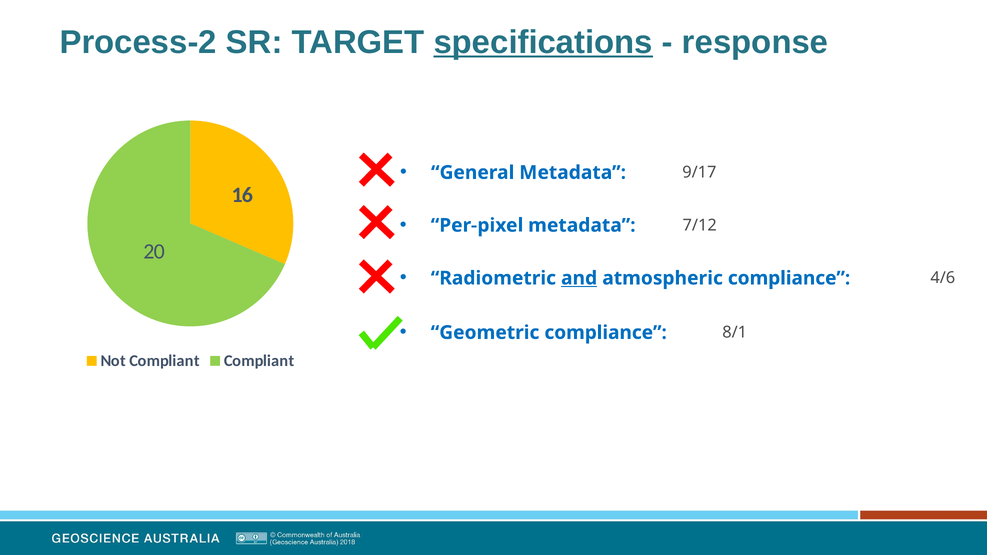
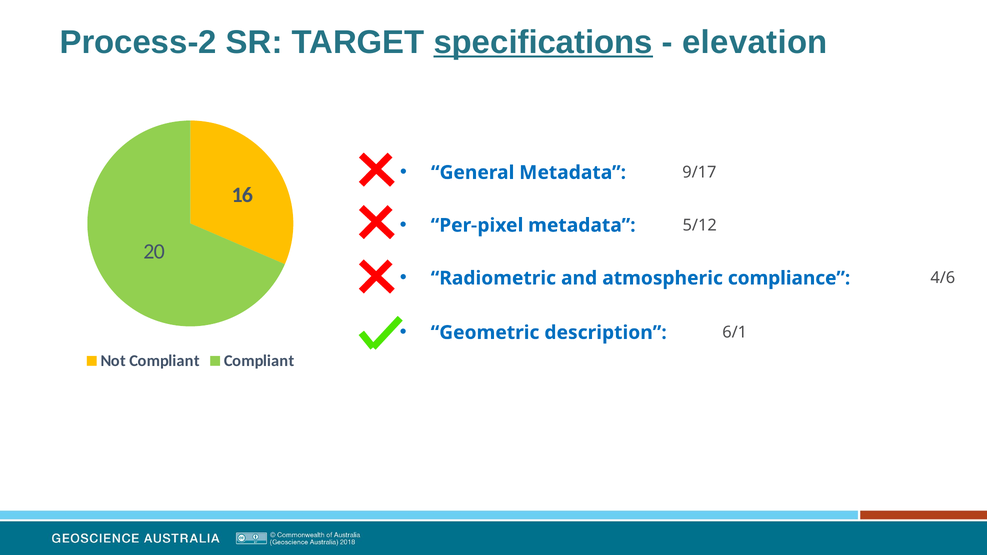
response: response -> elevation
7/12: 7/12 -> 5/12
and underline: present -> none
Geometric compliance: compliance -> description
8/1: 8/1 -> 6/1
